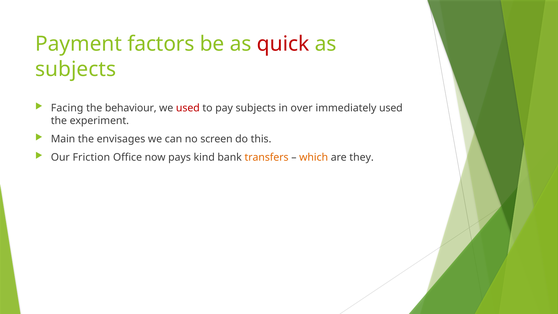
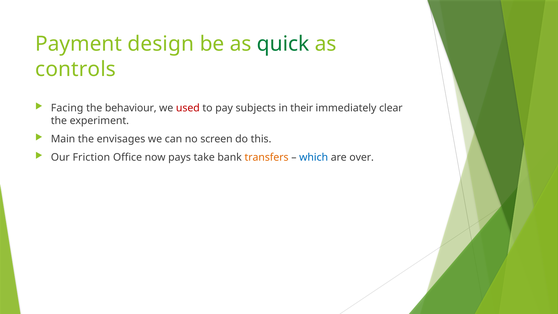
factors: factors -> design
quick colour: red -> green
subjects at (76, 69): subjects -> controls
over: over -> their
immediately used: used -> clear
kind: kind -> take
which colour: orange -> blue
they: they -> over
